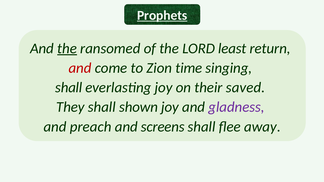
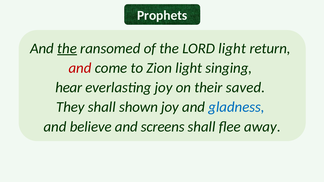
Prophets underline: present -> none
LORD least: least -> light
Zion time: time -> light
shall at (69, 88): shall -> hear
gladness colour: purple -> blue
preach: preach -> believe
